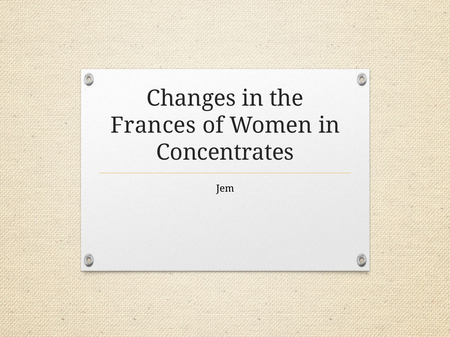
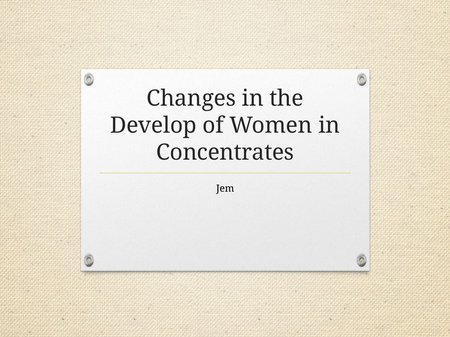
Frances: Frances -> Develop
